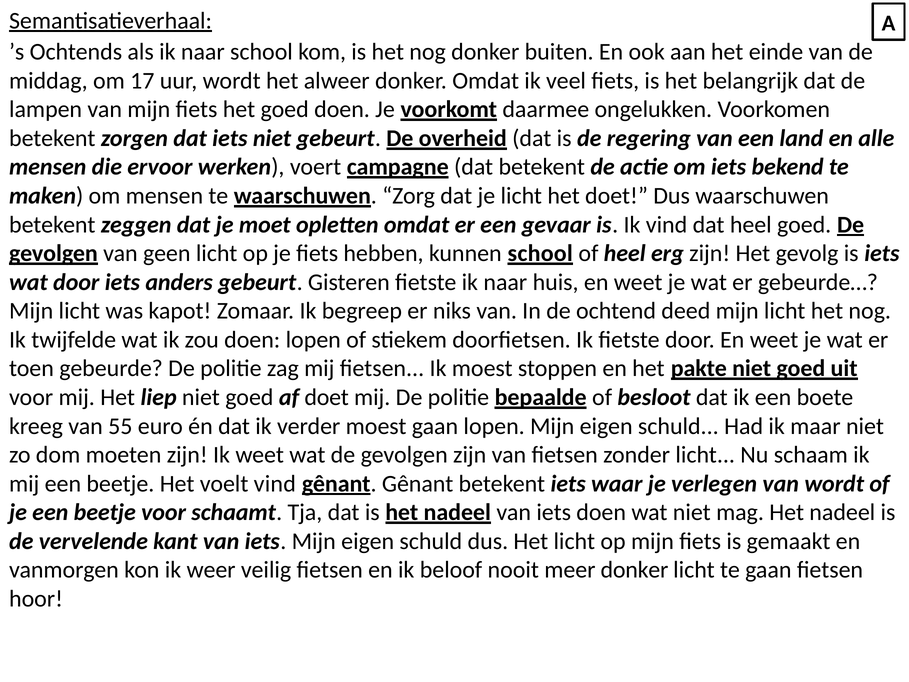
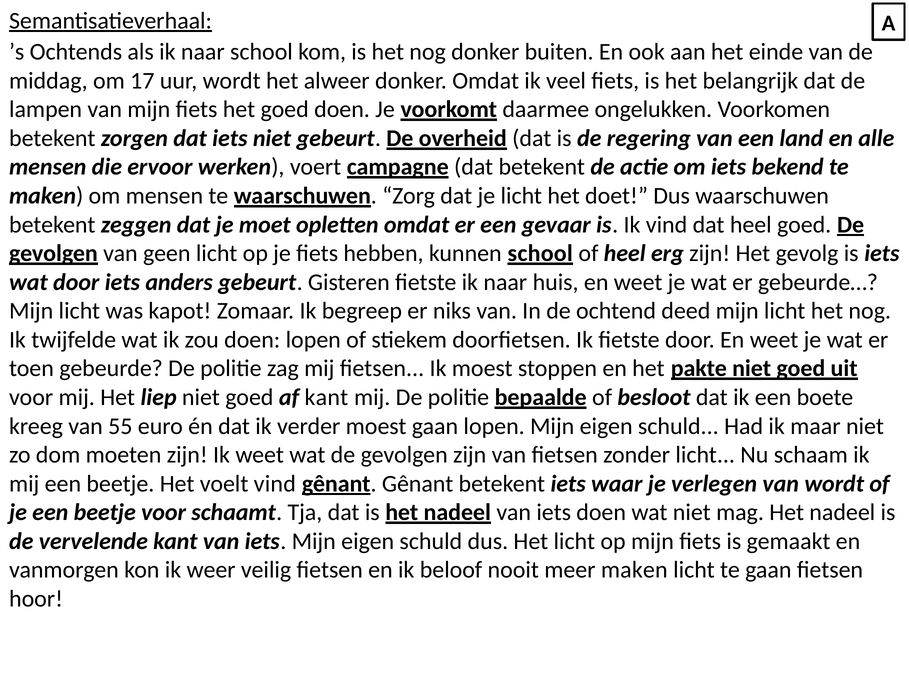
af doet: doet -> kant
meer donker: donker -> maken
